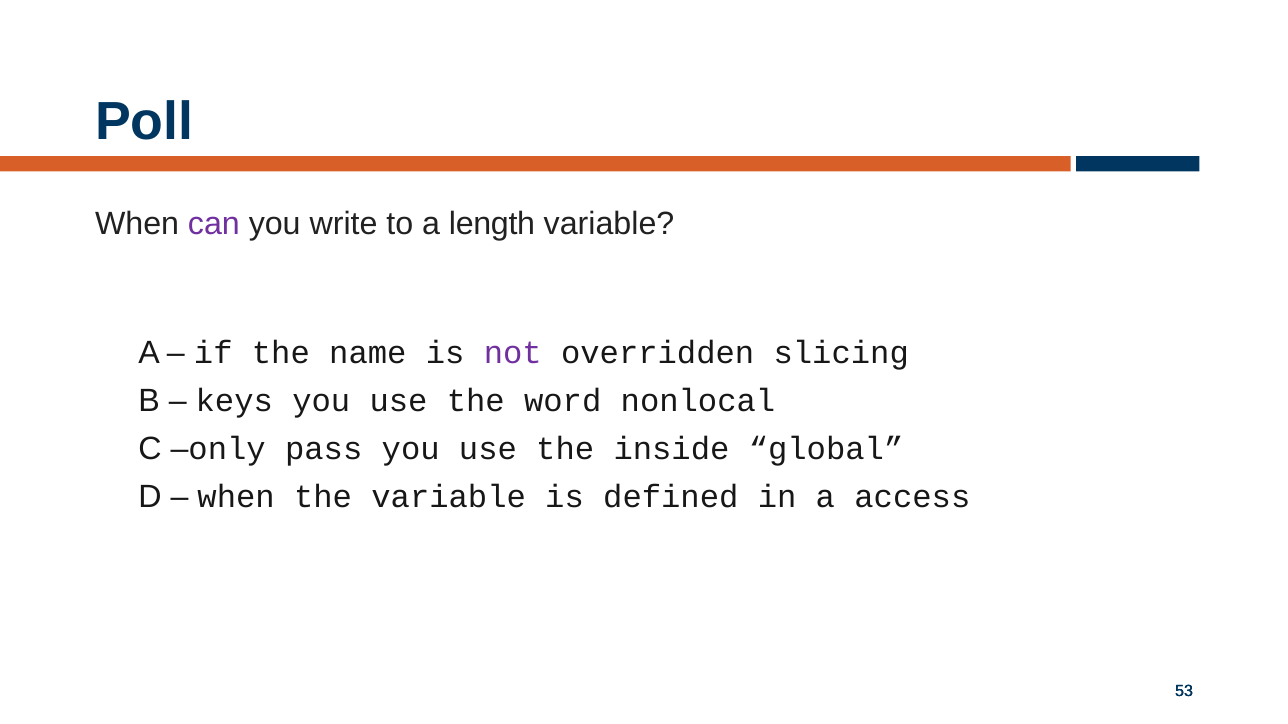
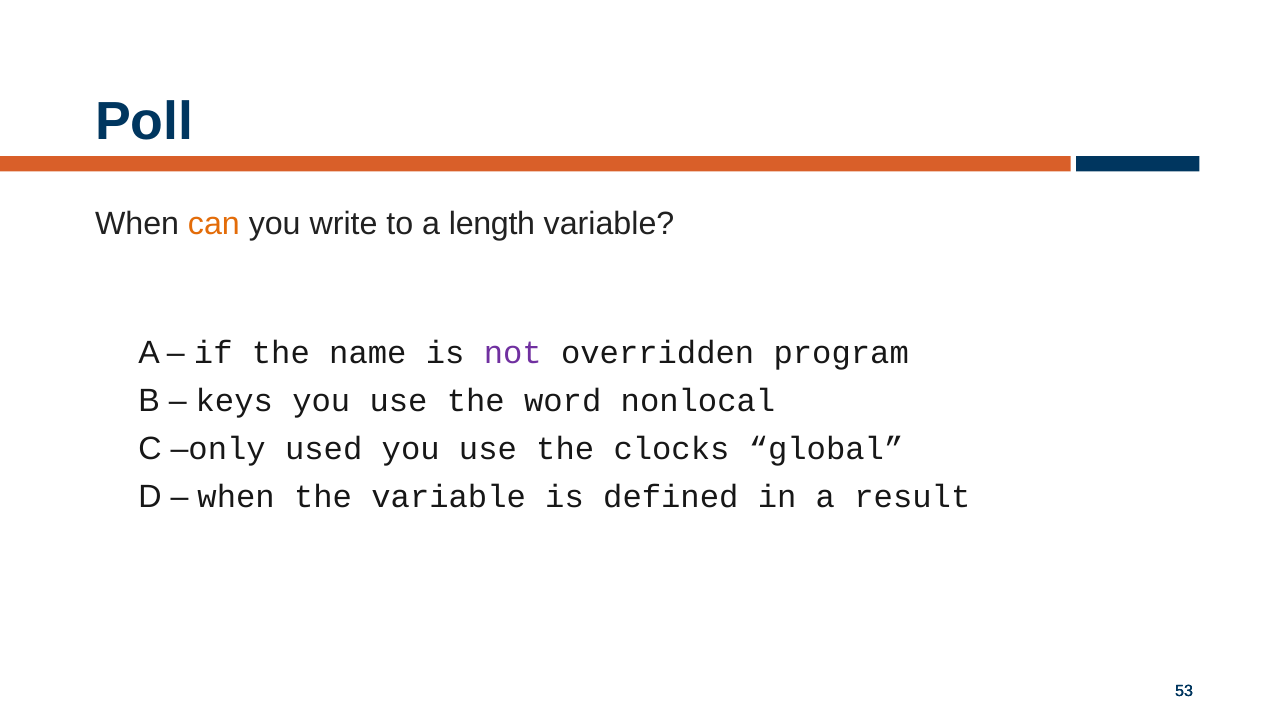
can colour: purple -> orange
slicing: slicing -> program
pass: pass -> used
inside: inside -> clocks
access: access -> result
